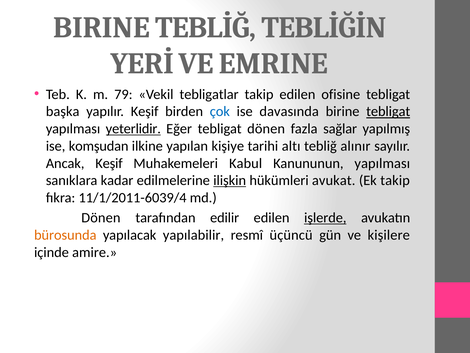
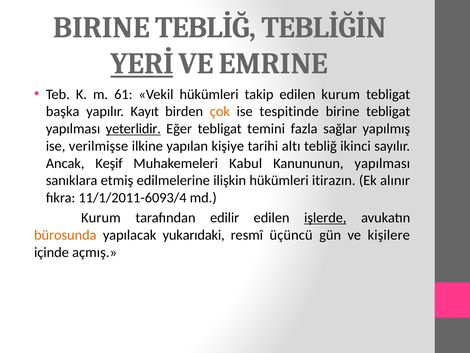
YERİ underline: none -> present
79: 79 -> 61
Vekil tebligatlar: tebligatlar -> hükümleri
edilen ofisine: ofisine -> kurum
yapılır Keşif: Keşif -> Kayıt
çok colour: blue -> orange
davasında: davasında -> tespitinde
tebligat at (388, 111) underline: present -> none
tebligat dönen: dönen -> temini
komşudan: komşudan -> verilmişse
alınır: alınır -> ikinci
kadar: kadar -> etmiş
ilişkin underline: present -> none
avukat: avukat -> itirazın
Ek takip: takip -> alınır
11/1/2011-6039/4: 11/1/2011-6039/4 -> 11/1/2011-6093/4
Dönen at (101, 218): Dönen -> Kurum
yapılabilir: yapılabilir -> yukarıdaki
amire: amire -> açmış
